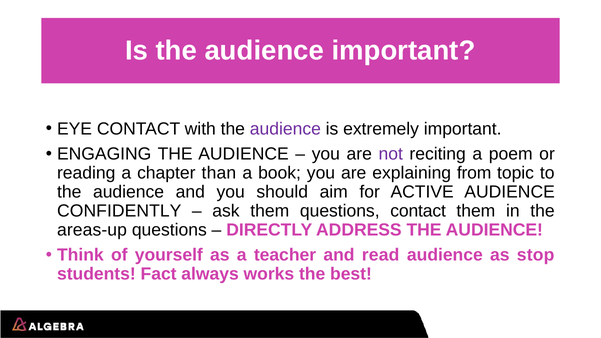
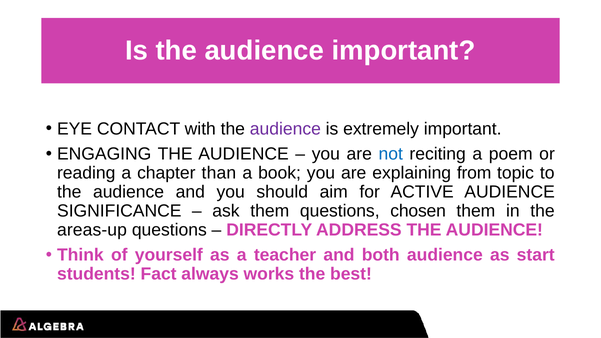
not colour: purple -> blue
CONFIDENTLY: CONFIDENTLY -> SIGNIFICANCE
questions contact: contact -> chosen
read: read -> both
stop: stop -> start
